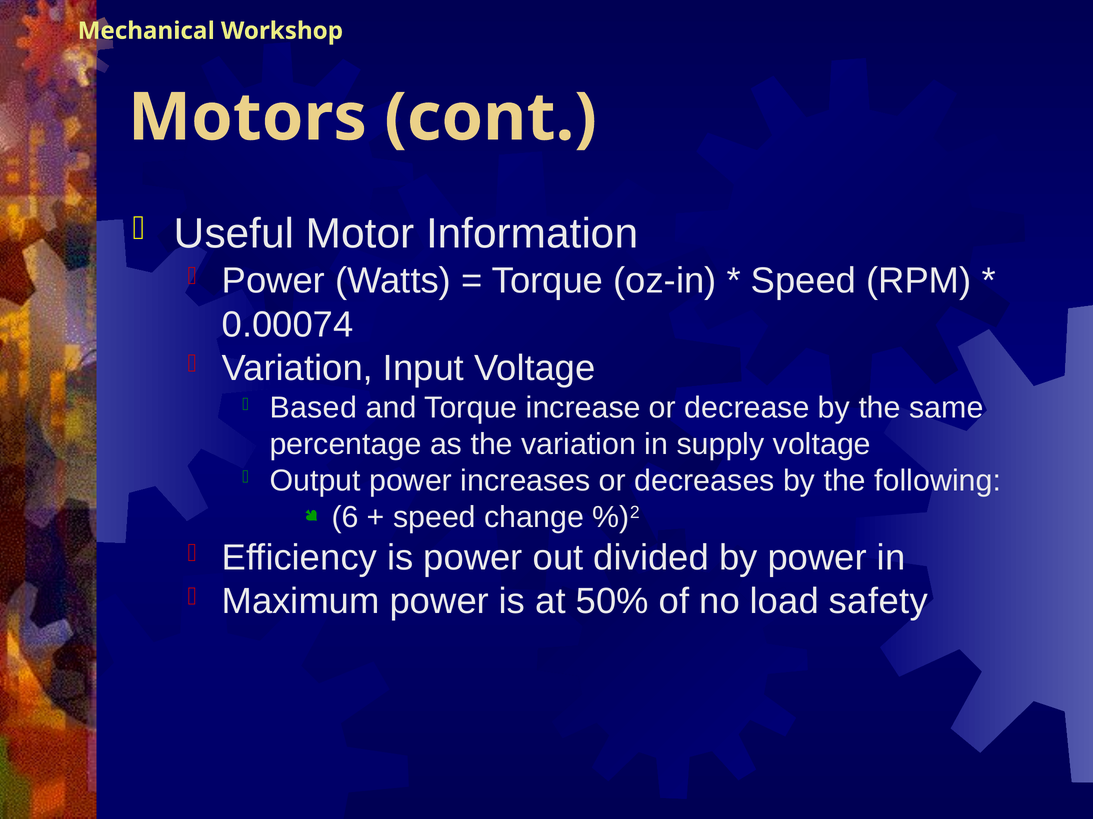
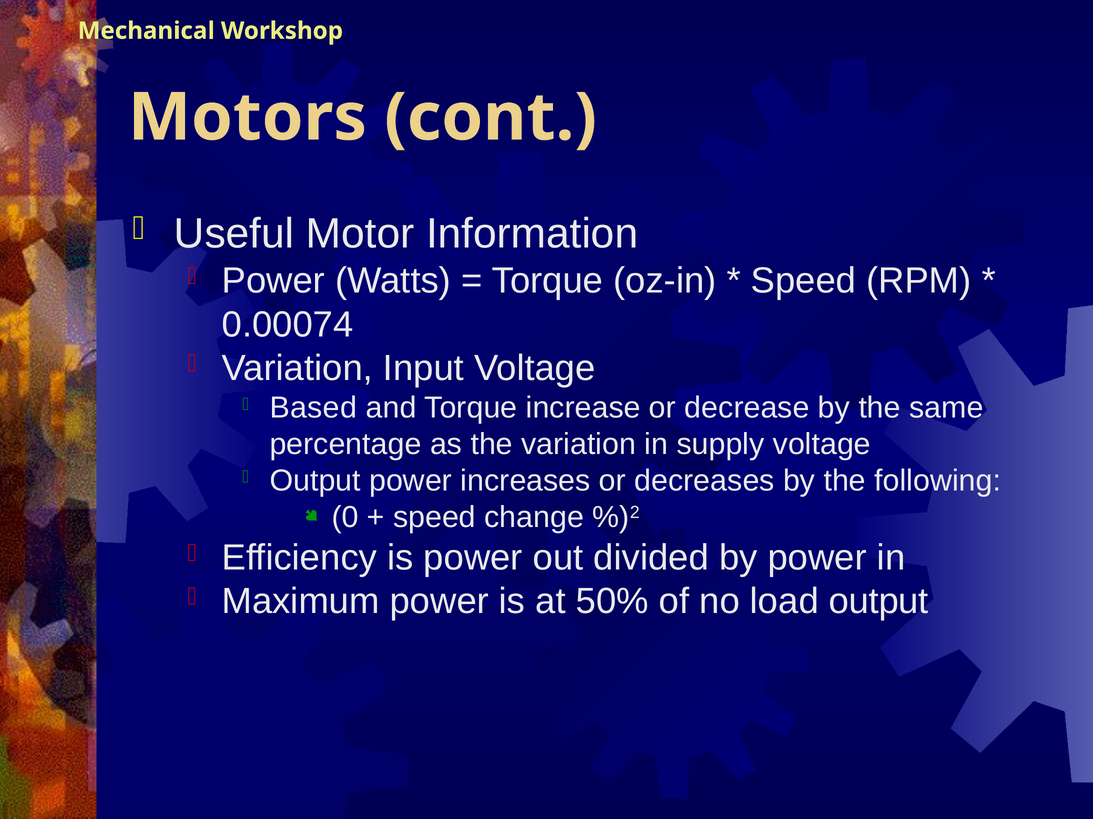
6: 6 -> 0
load safety: safety -> output
